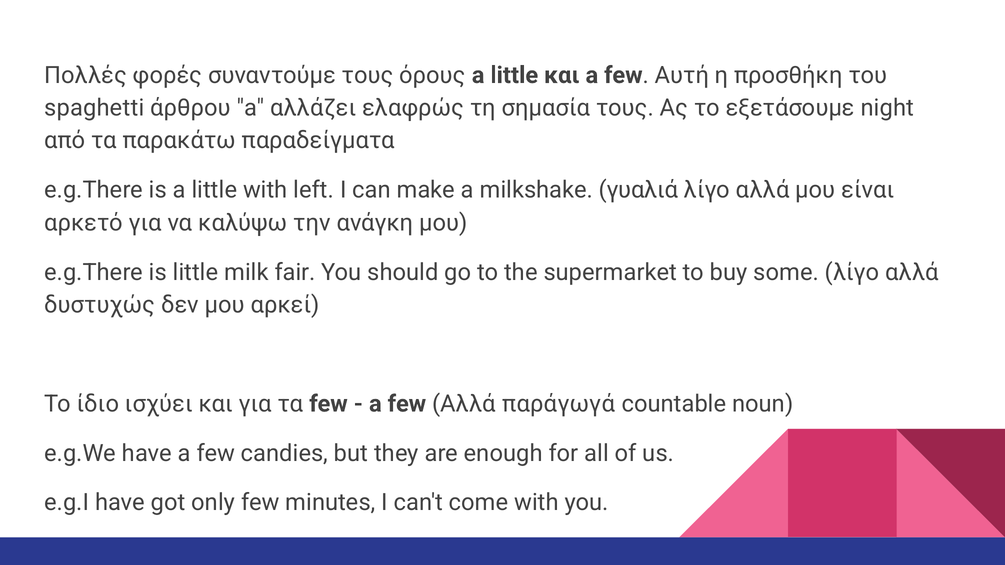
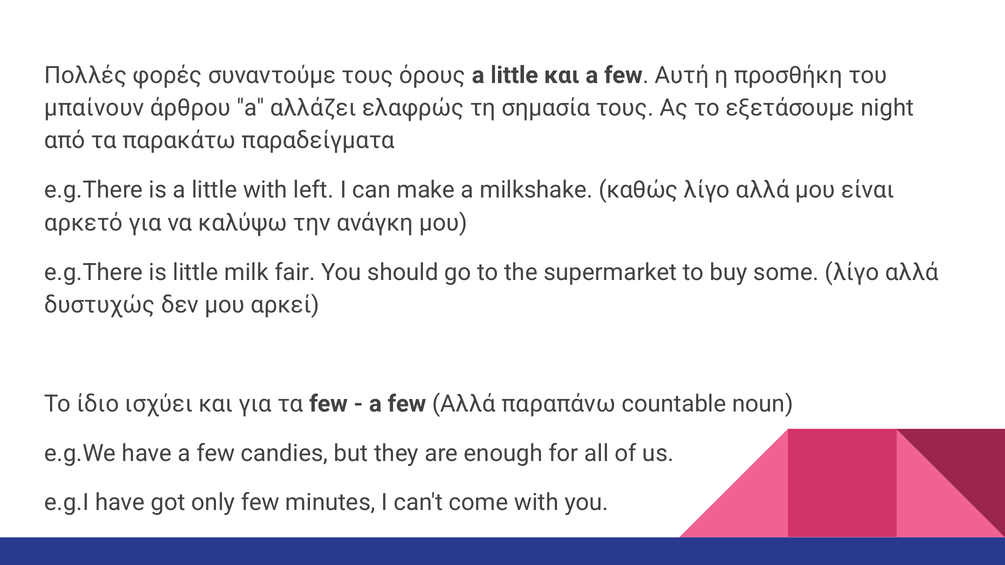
spaghetti: spaghetti -> μπαίνουν
γυαλιά: γυαλιά -> καθώς
παράγωγά: παράγωγά -> παραπάνω
